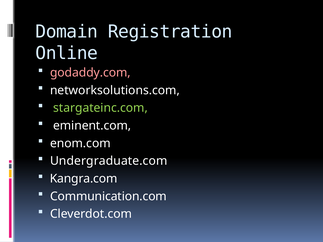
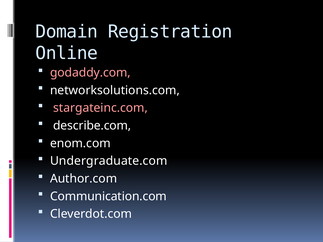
stargateinc.com colour: light green -> pink
eminent.com: eminent.com -> describe.com
Kangra.com: Kangra.com -> Author.com
